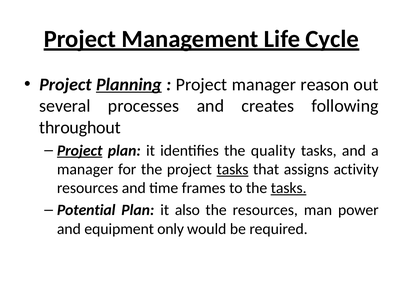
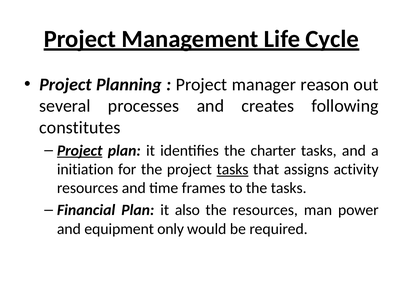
Planning underline: present -> none
throughout: throughout -> constitutes
quality: quality -> charter
manager at (85, 169): manager -> initiation
tasks at (289, 188) underline: present -> none
Potential: Potential -> Financial
